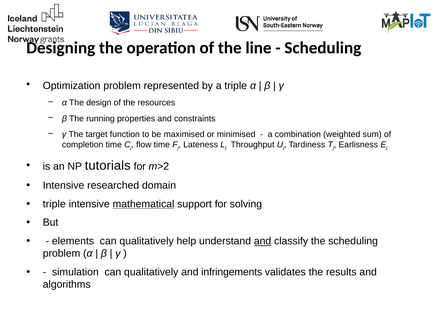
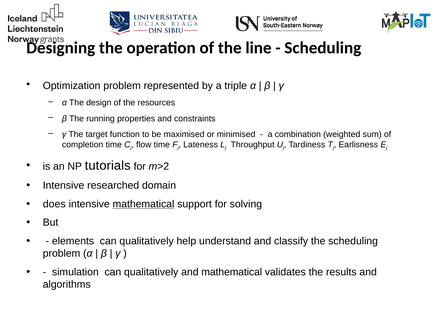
triple at (54, 204): triple -> does
and at (263, 241) underline: present -> none
and infringements: infringements -> mathematical
